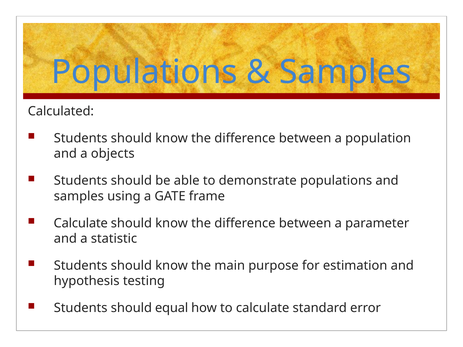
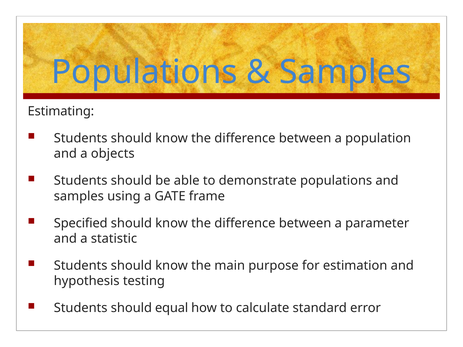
Calculated: Calculated -> Estimating
Calculate at (81, 223): Calculate -> Specified
